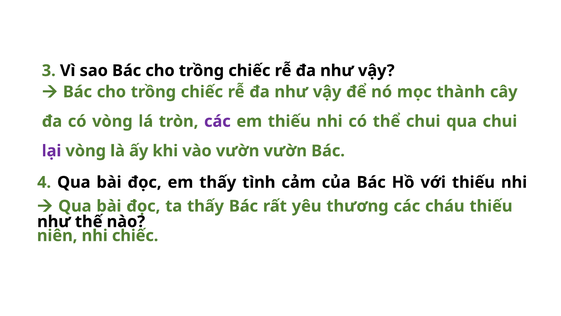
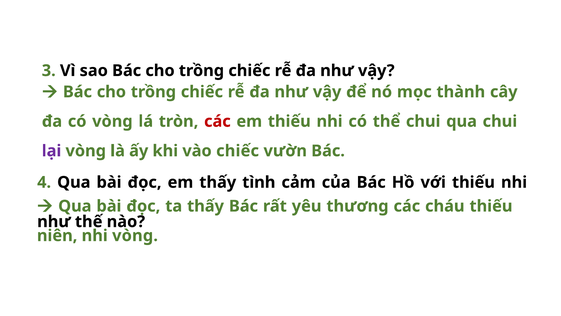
các at (217, 121) colour: purple -> red
vào vườn: vườn -> chiếc
nhi chiếc: chiếc -> vòng
